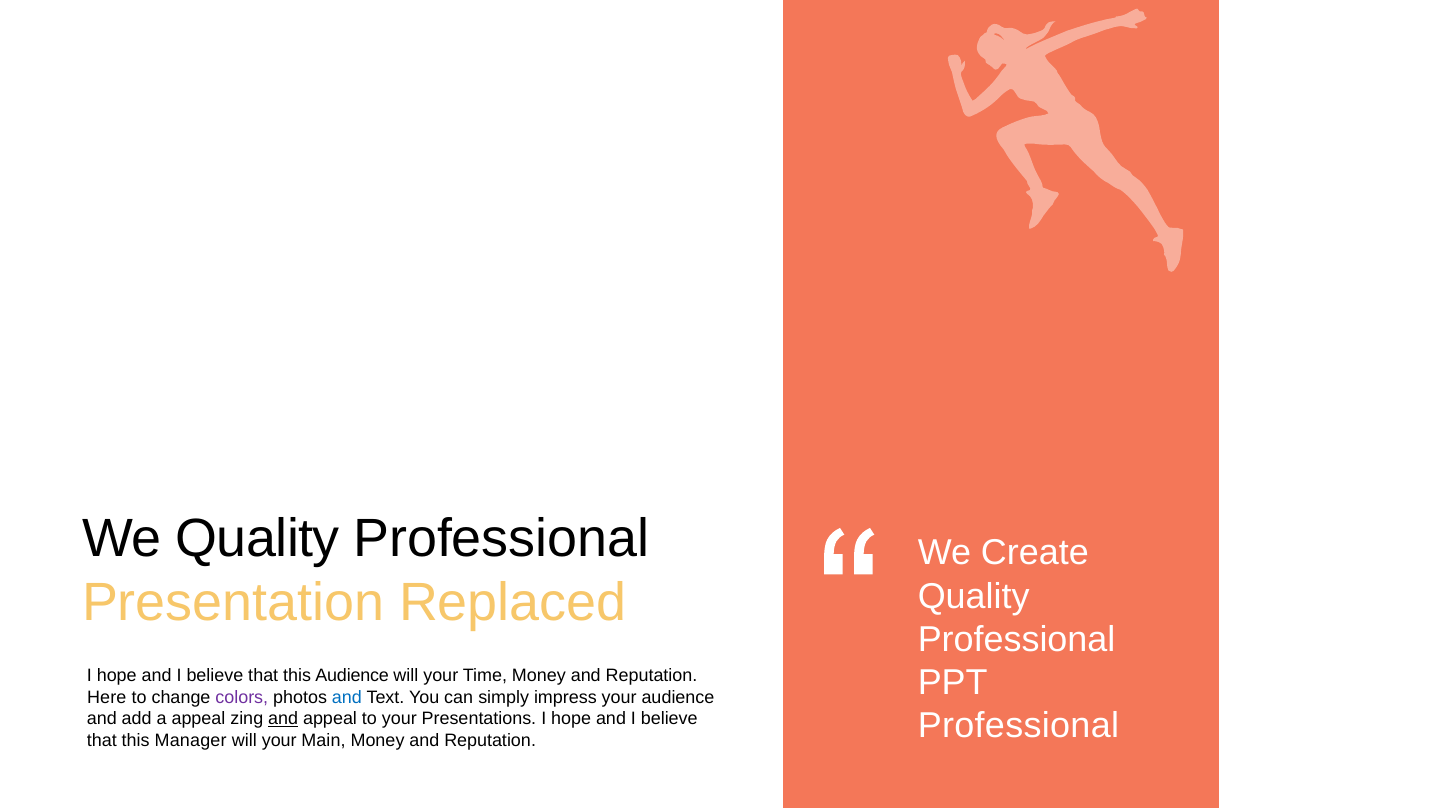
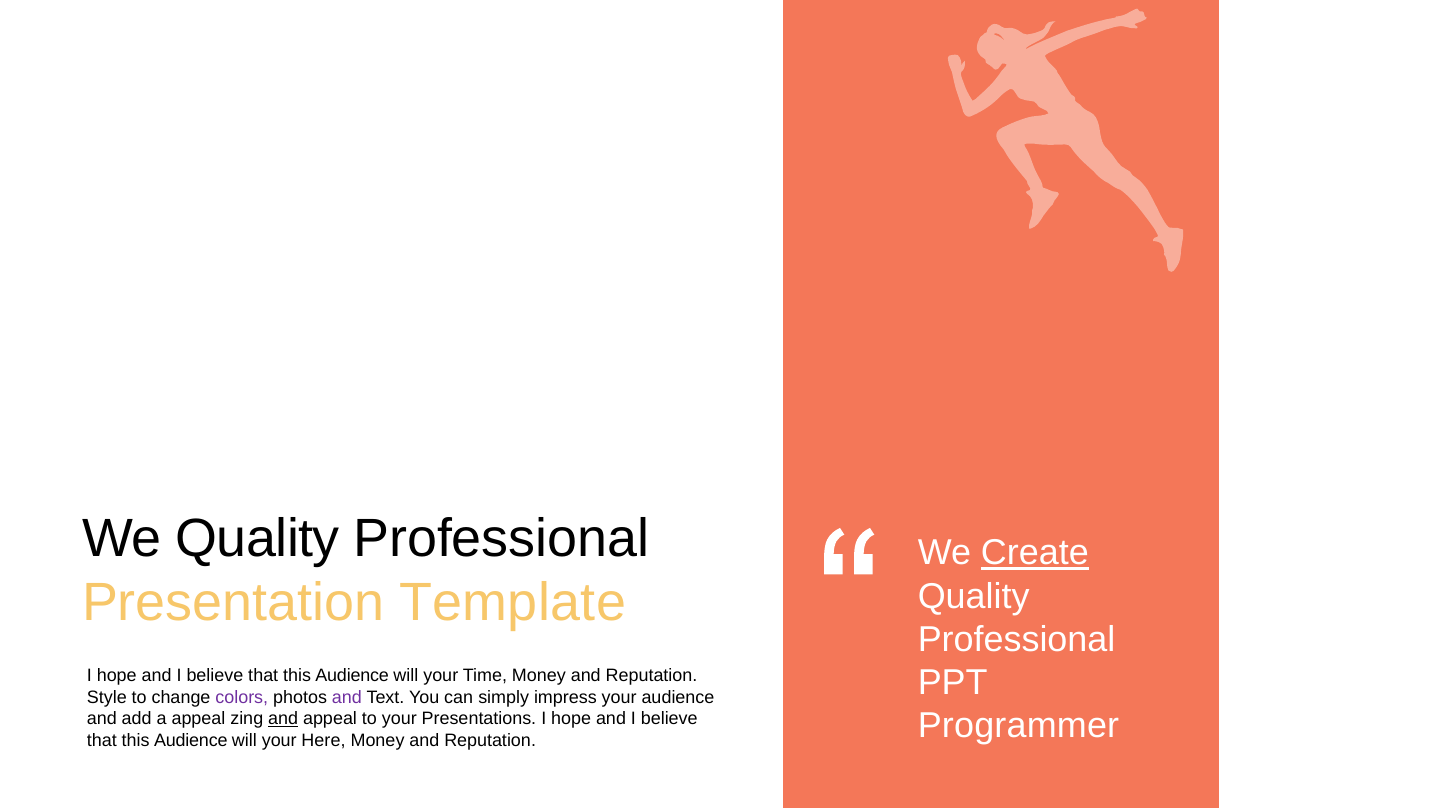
Create underline: none -> present
Replaced: Replaced -> Template
Here: Here -> Style
and at (347, 698) colour: blue -> purple
Professional at (1018, 726): Professional -> Programmer
Manager at (191, 741): Manager -> Audience
Main: Main -> Here
